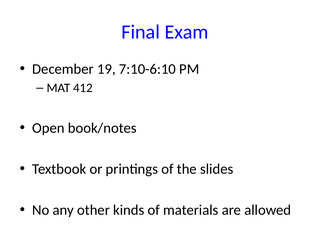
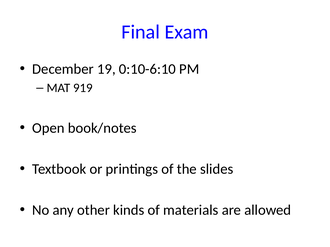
7:10-6:10: 7:10-6:10 -> 0:10-6:10
412: 412 -> 919
